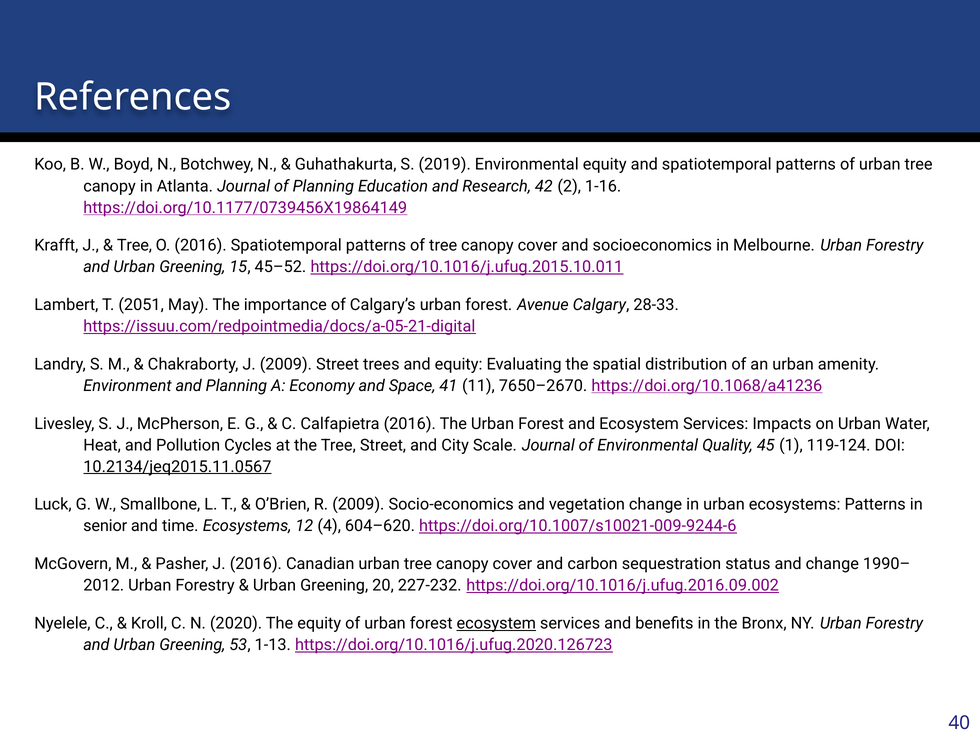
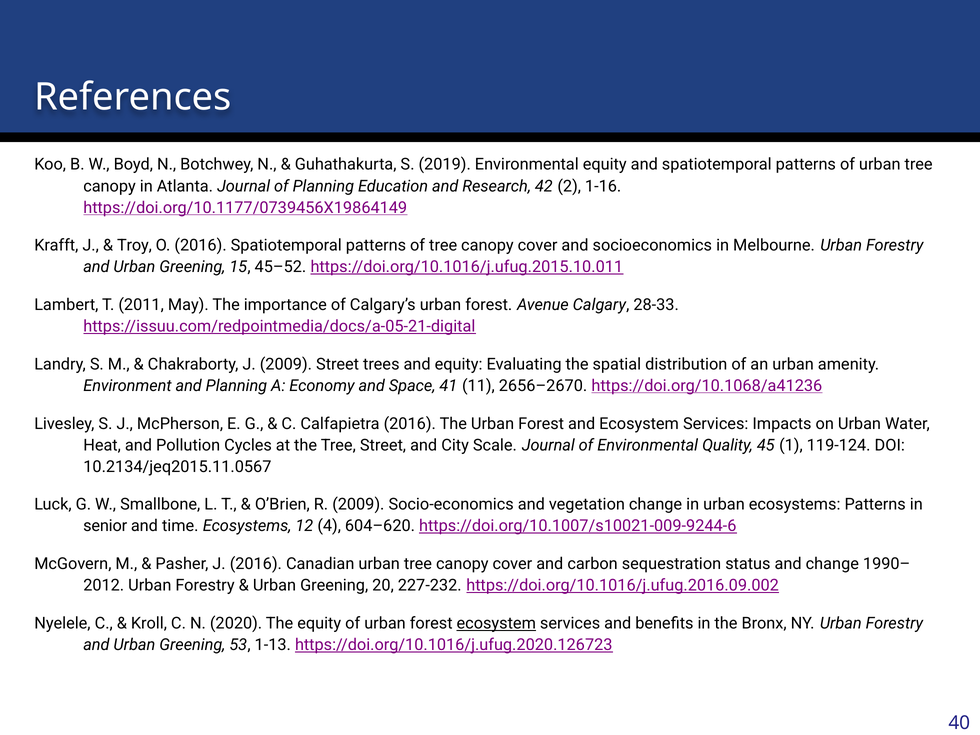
Tree at (134, 246): Tree -> Troy
2051: 2051 -> 2011
7650–2670: 7650–2670 -> 2656–2670
10.2134/jeq2015.11.0567 underline: present -> none
